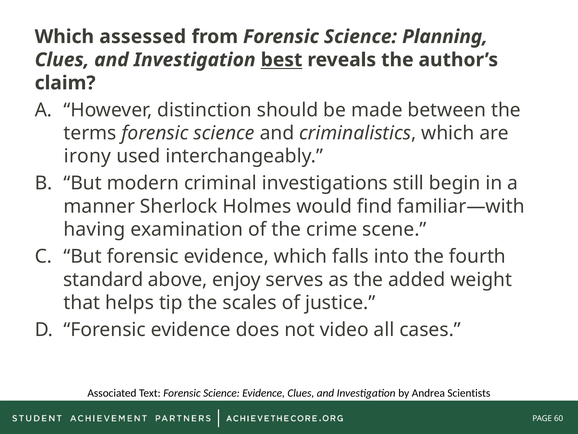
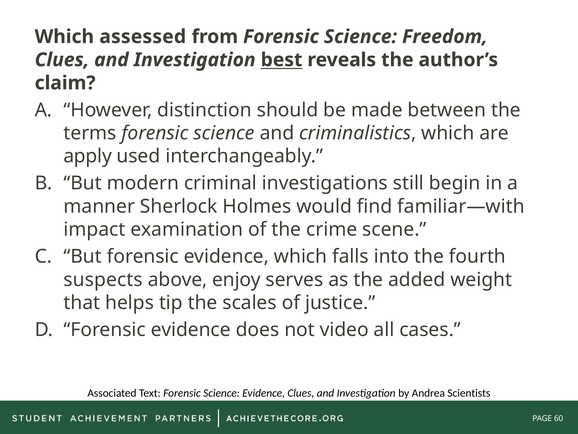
Planning: Planning -> Freedom
irony: irony -> apply
having: having -> impact
standard: standard -> suspects
